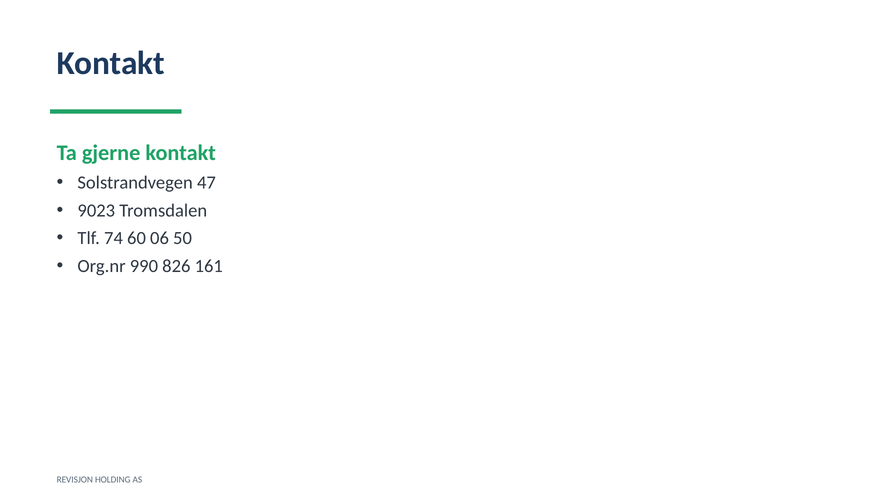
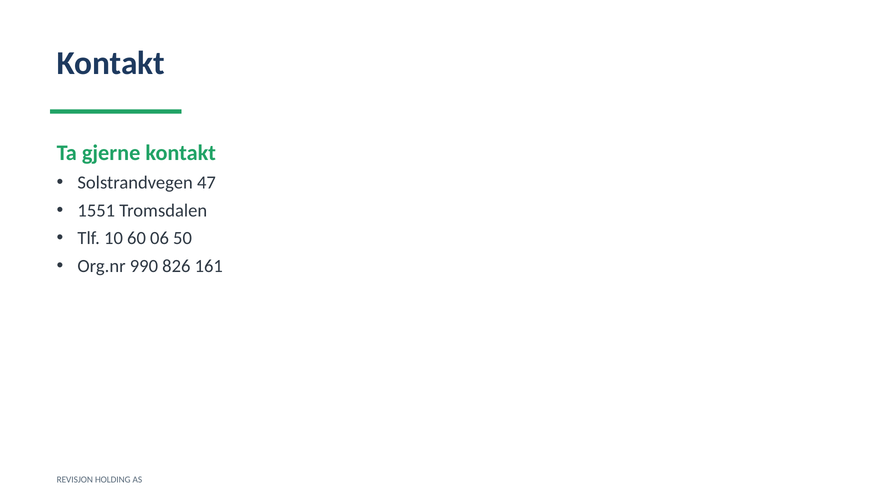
9023: 9023 -> 1551
74: 74 -> 10
